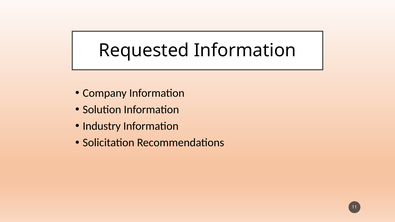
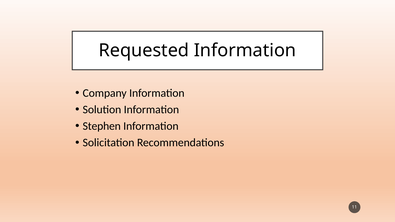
Industry: Industry -> Stephen
